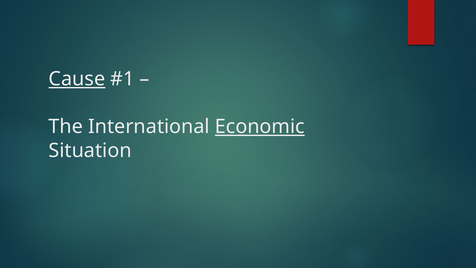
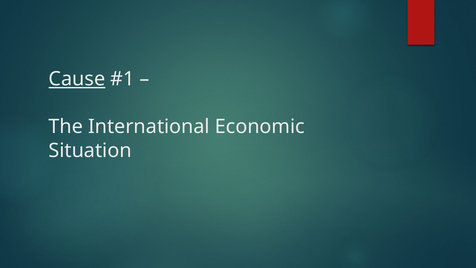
Economic underline: present -> none
